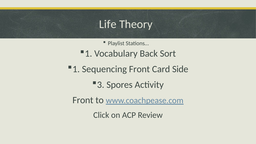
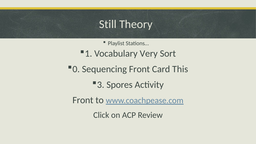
Life: Life -> Still
Back: Back -> Very
1 at (76, 69): 1 -> 0
Side: Side -> This
